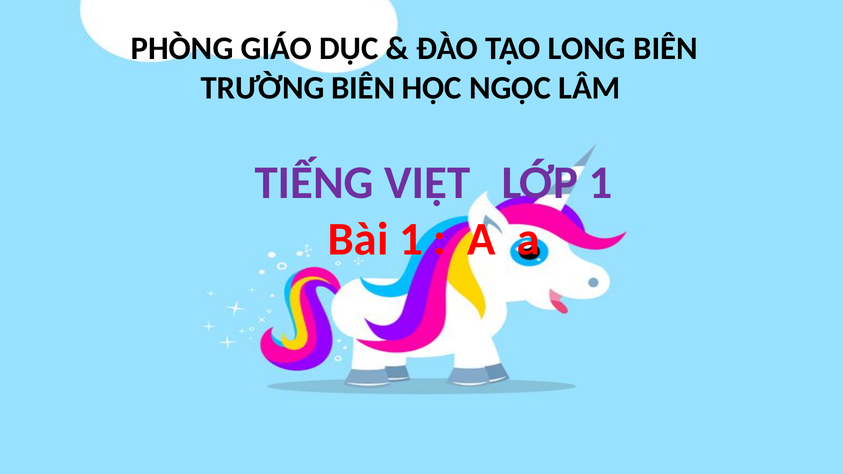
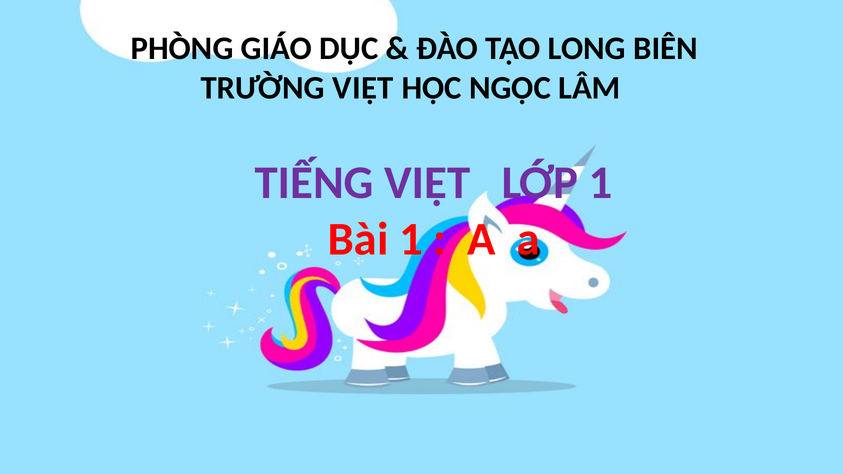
TRƯỜNG BIÊN: BIÊN -> VIỆT
